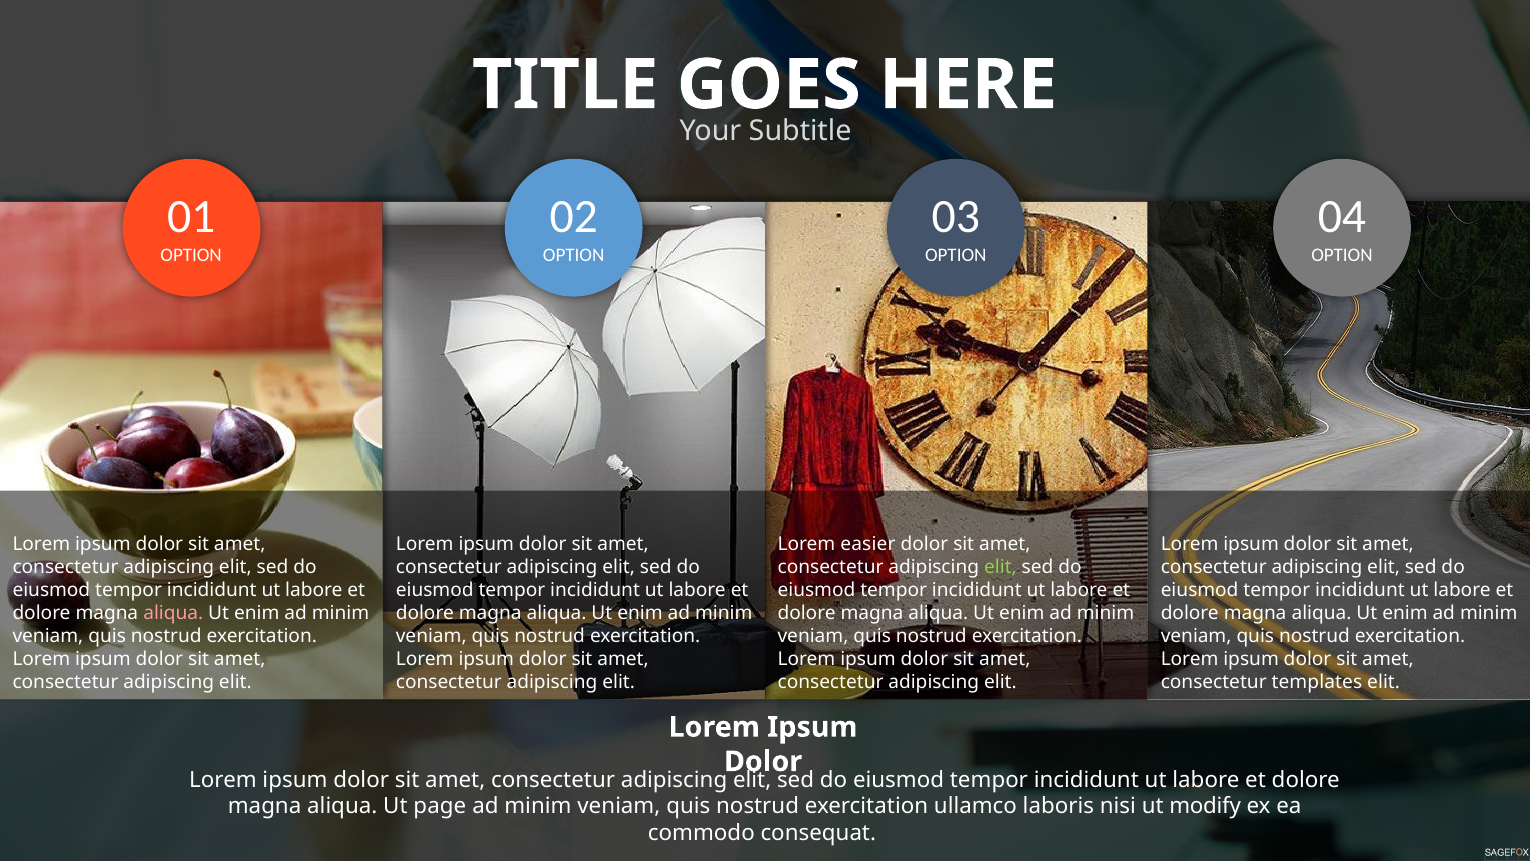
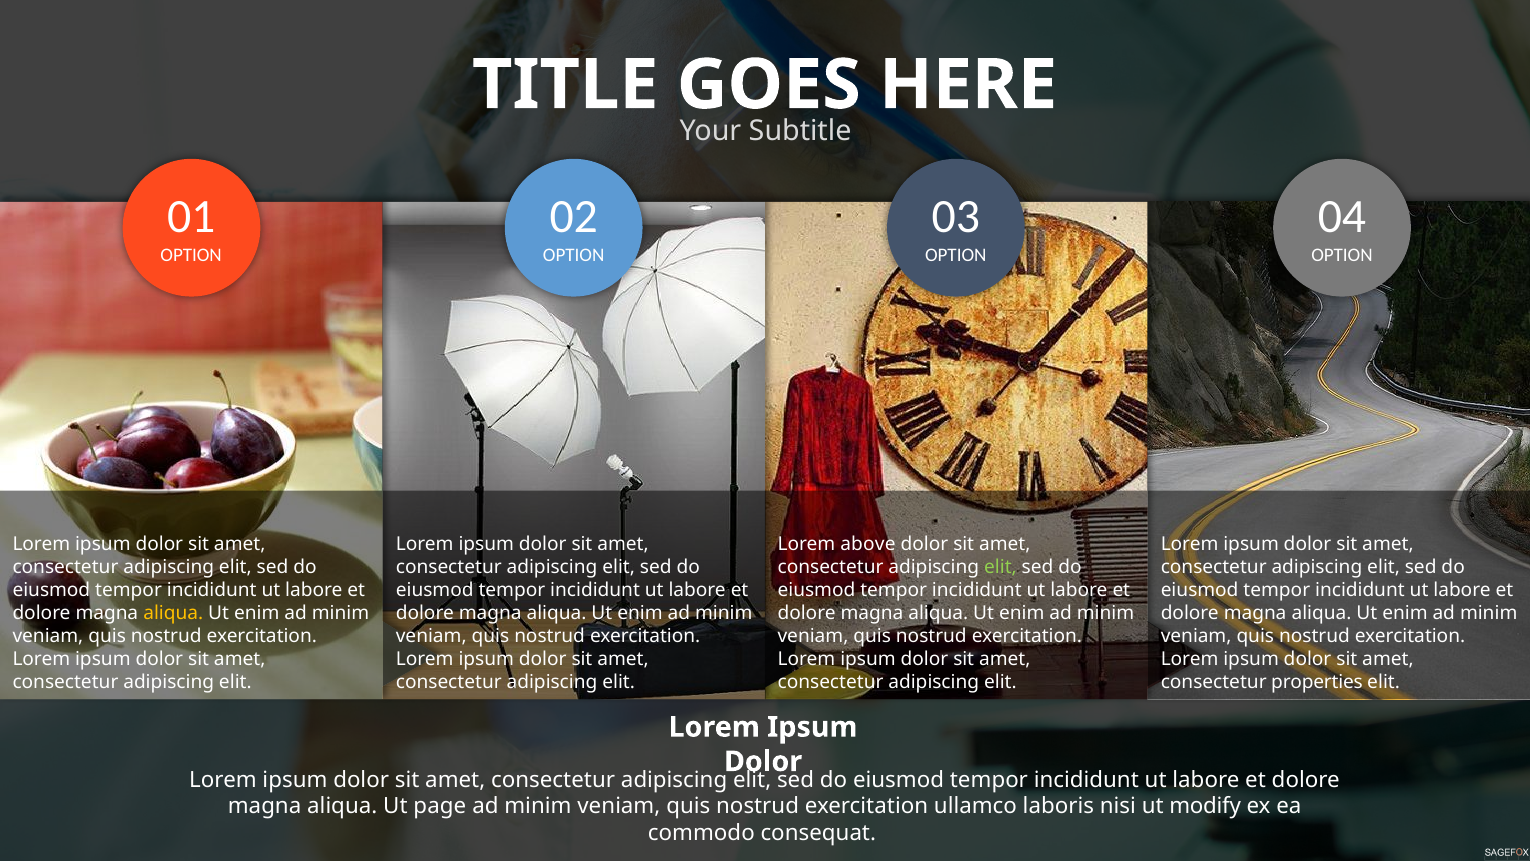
easier: easier -> above
aliqua at (173, 613) colour: pink -> yellow
templates: templates -> properties
